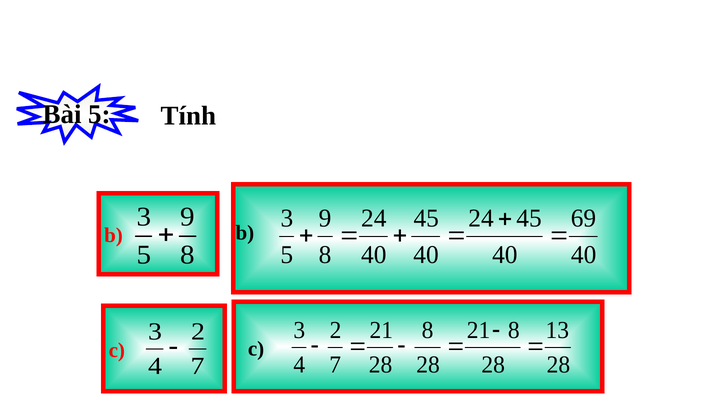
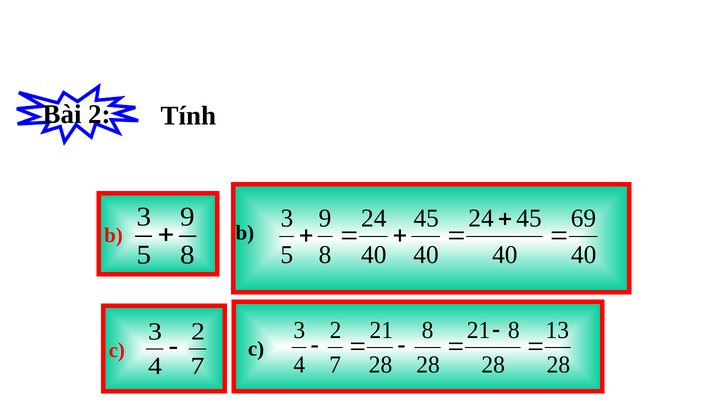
Bài 5: 5 -> 2
